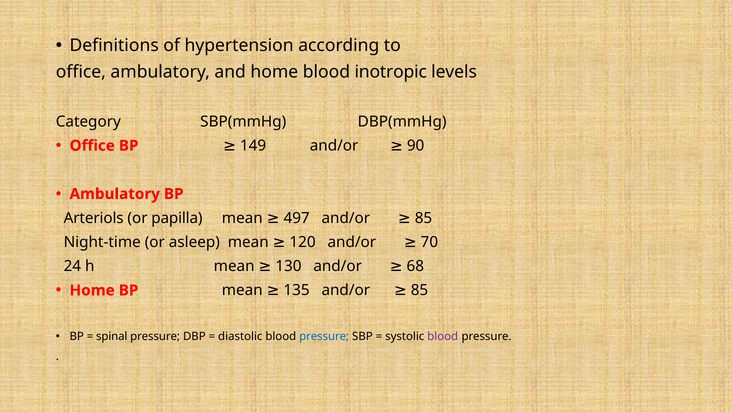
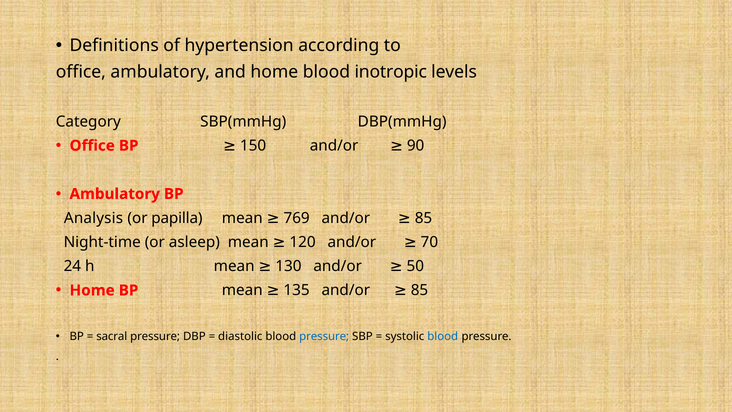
149: 149 -> 150
Arteriols: Arteriols -> Analysis
497: 497 -> 769
68: 68 -> 50
spinal: spinal -> sacral
blood at (443, 336) colour: purple -> blue
